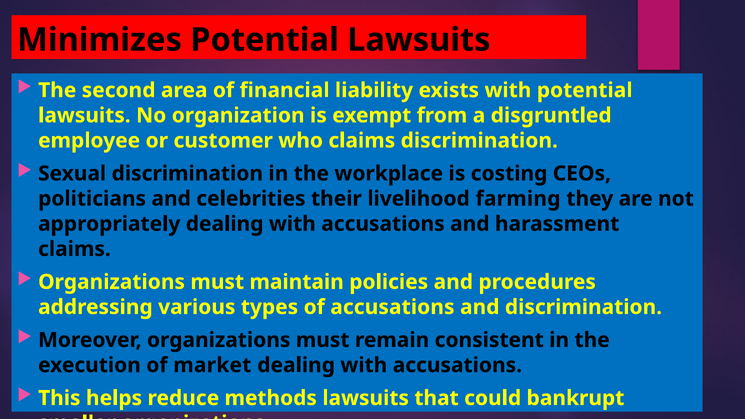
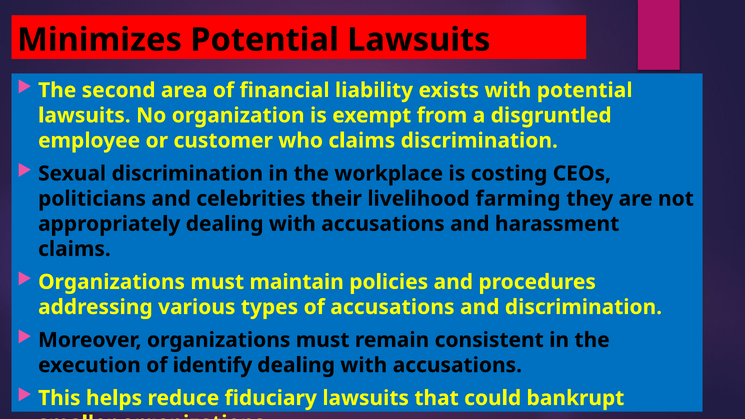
market: market -> identify
methods: methods -> fiduciary
